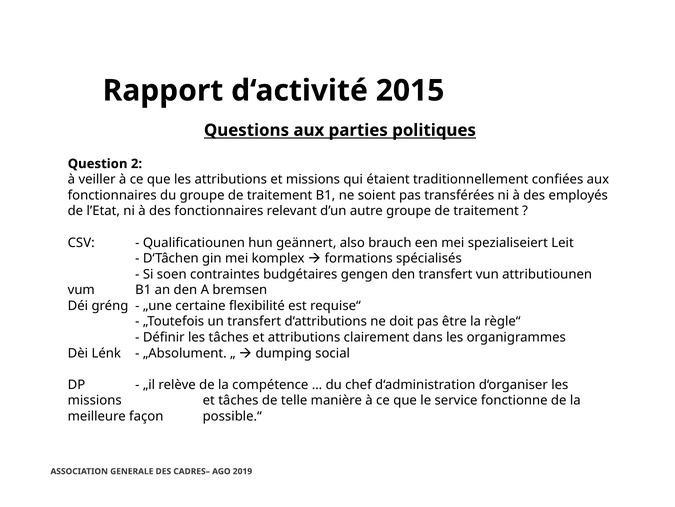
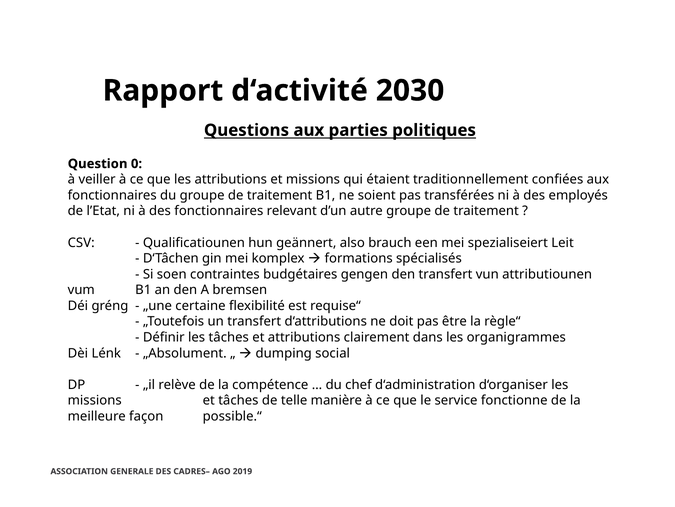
2015: 2015 -> 2030
2: 2 -> 0
